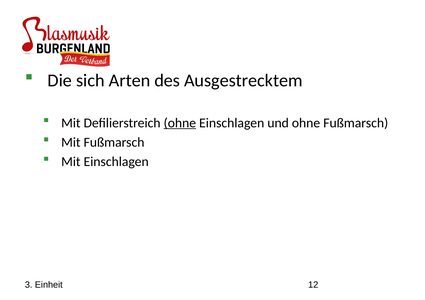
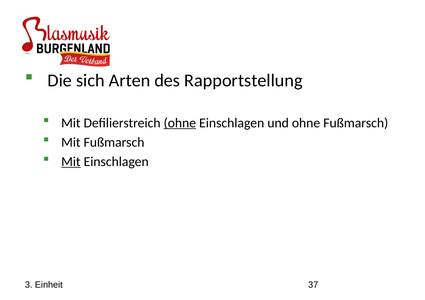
Ausgestrecktem: Ausgestrecktem -> Rapportstellung
Mit at (71, 162) underline: none -> present
12: 12 -> 37
